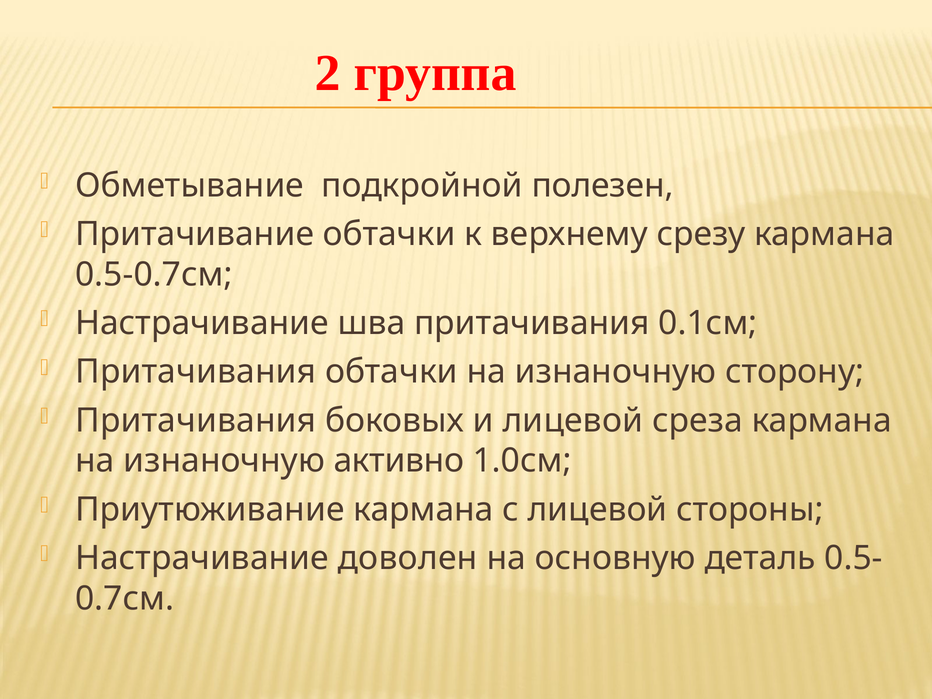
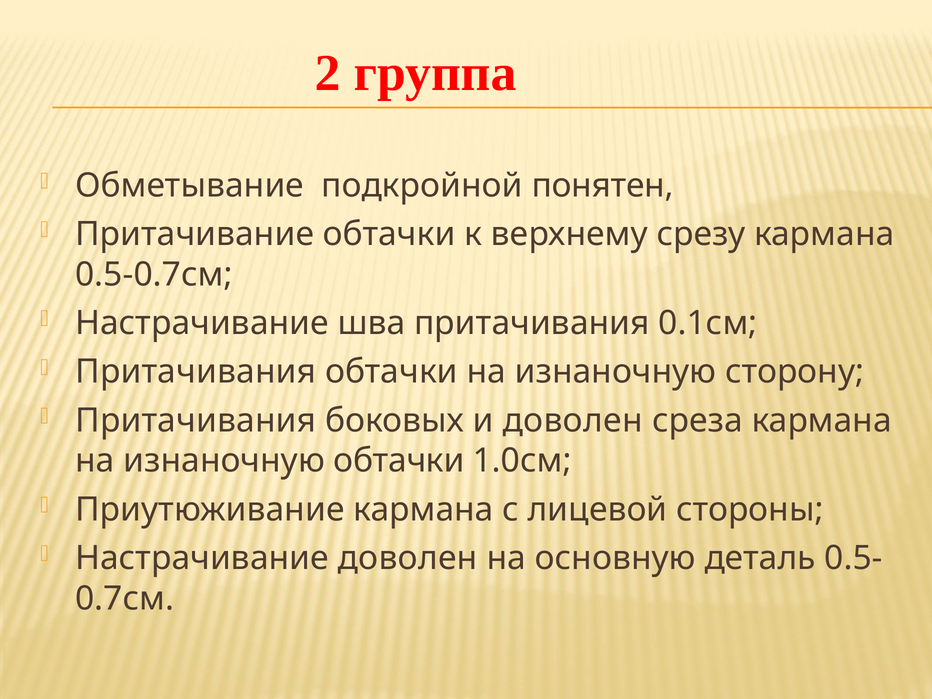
полезен: полезен -> понятен
и лицевой: лицевой -> доволен
изнаночную активно: активно -> обтачки
